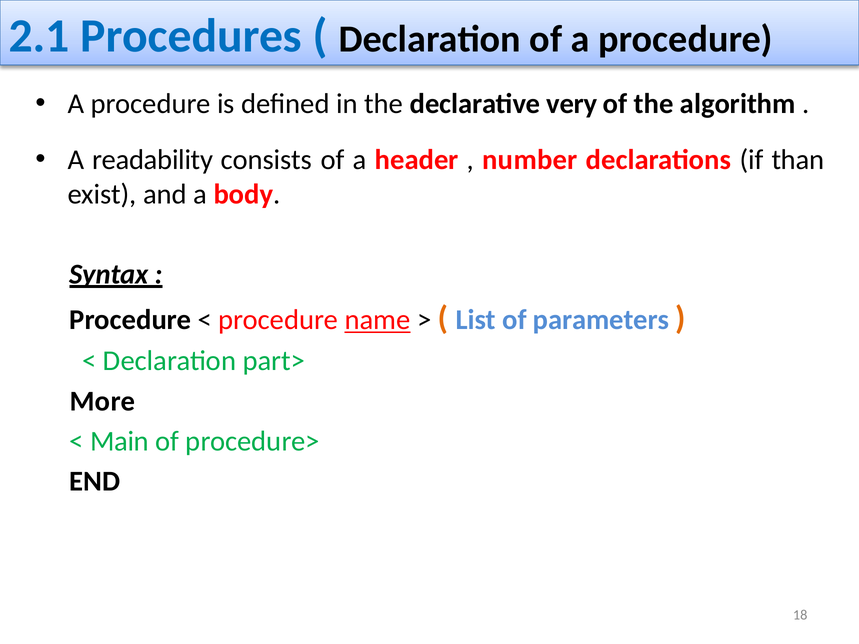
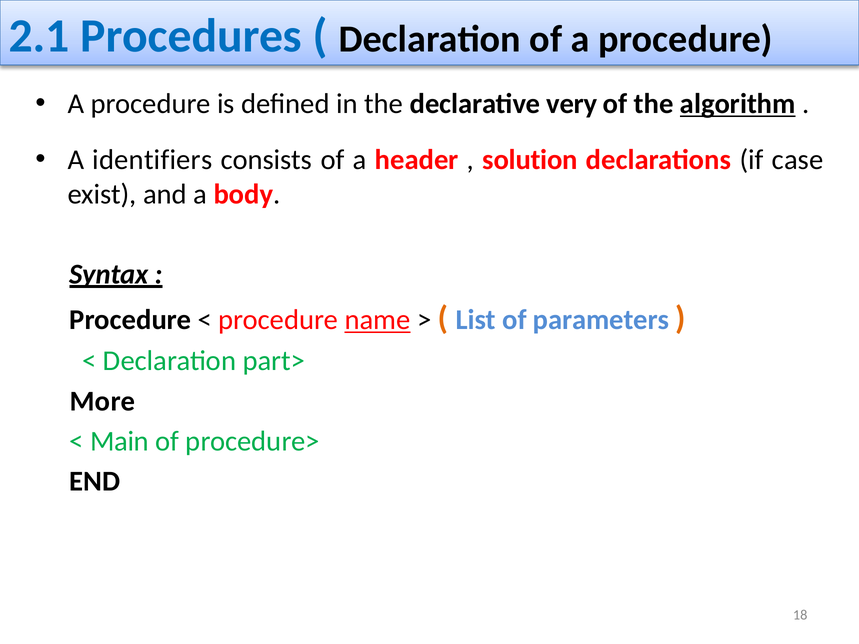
algorithm underline: none -> present
readability: readability -> identifiers
number: number -> solution
than: than -> case
